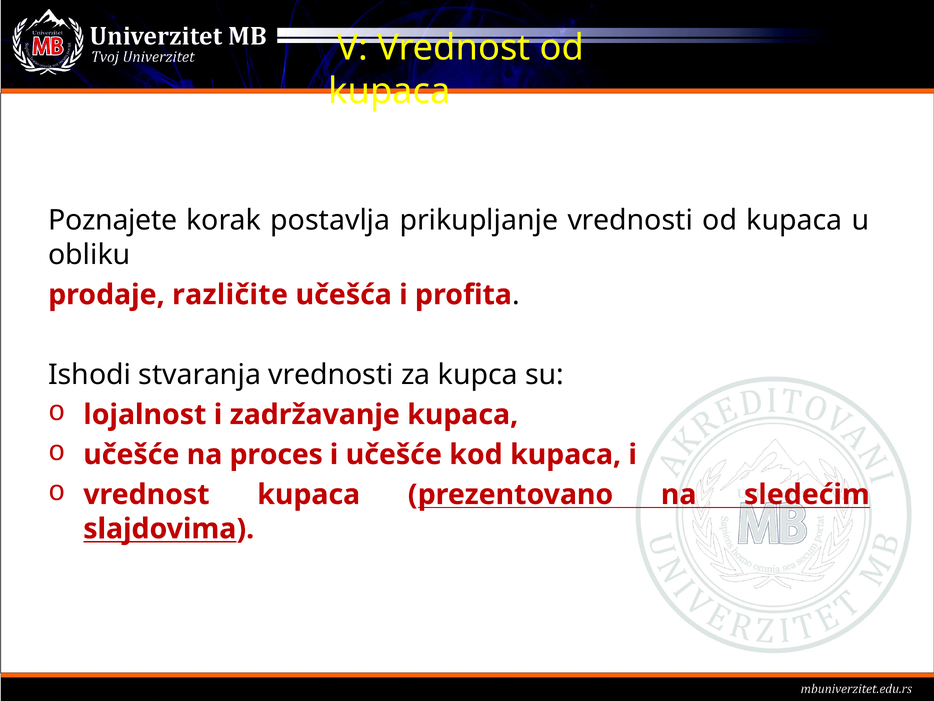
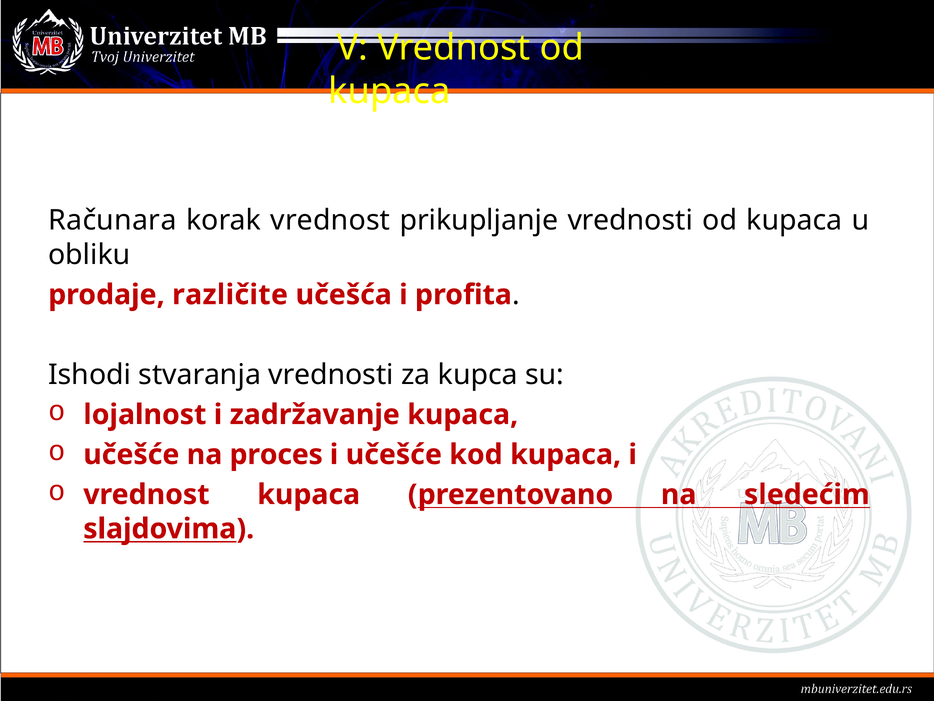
Poznajete: Poznajete -> Računara
korak postavlja: postavlja -> vrednost
